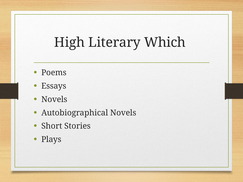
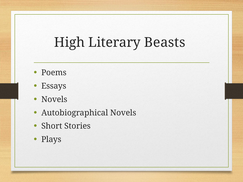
Which: Which -> Beasts
